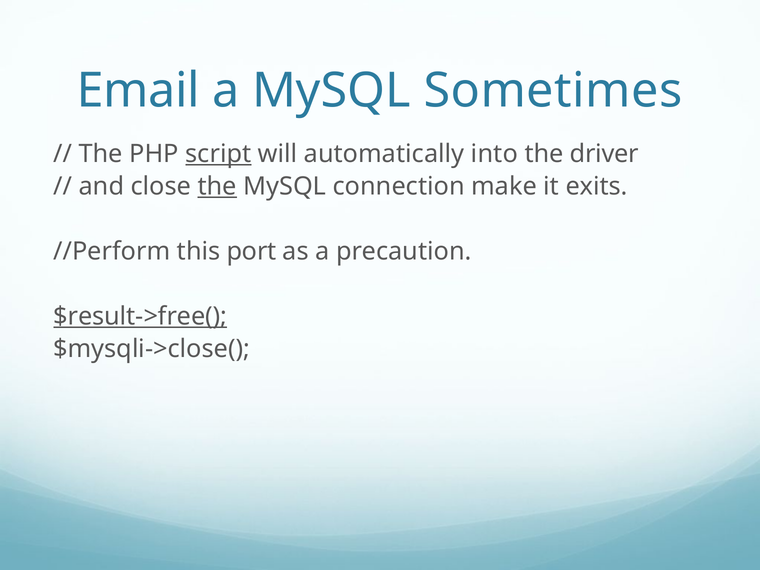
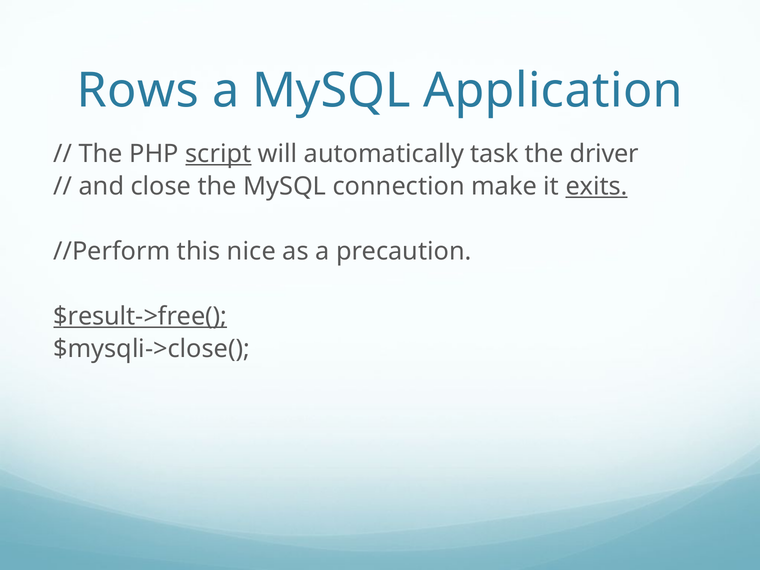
Email: Email -> Rows
Sometimes: Sometimes -> Application
into: into -> task
the at (217, 186) underline: present -> none
exits underline: none -> present
port: port -> nice
